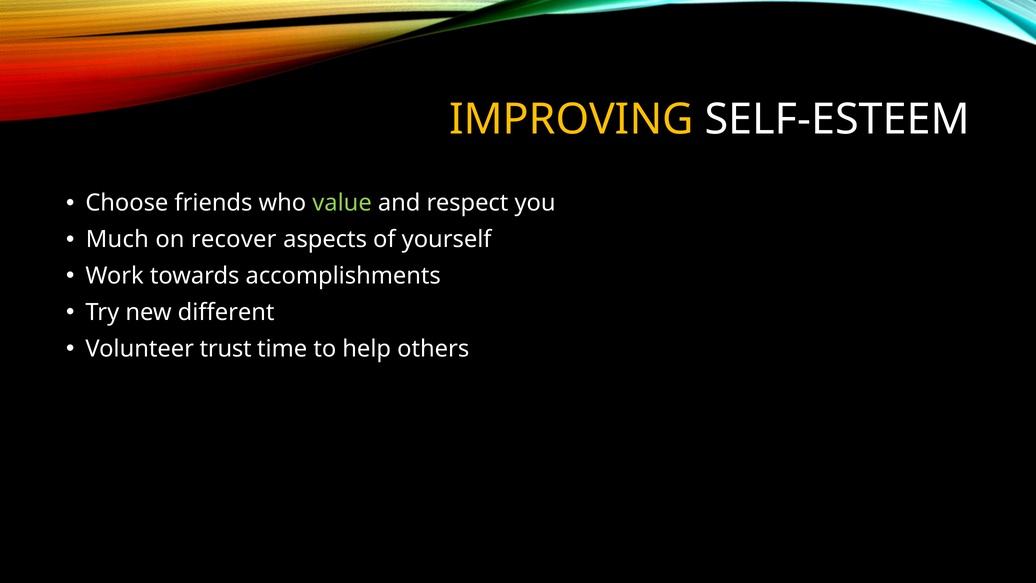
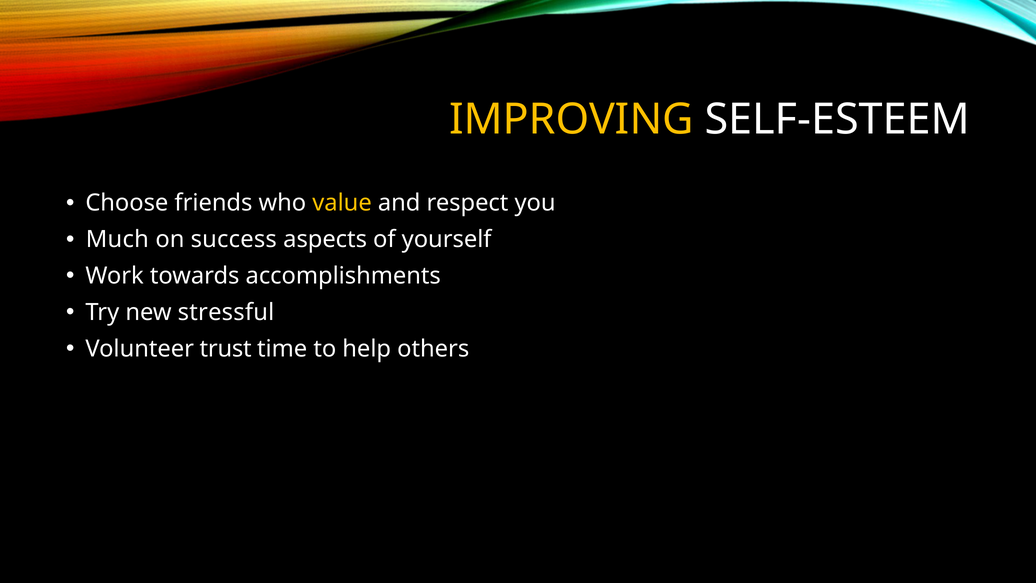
value colour: light green -> yellow
recover: recover -> success
different: different -> stressful
